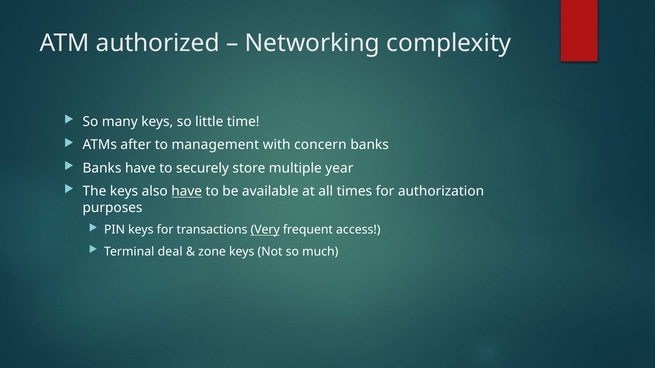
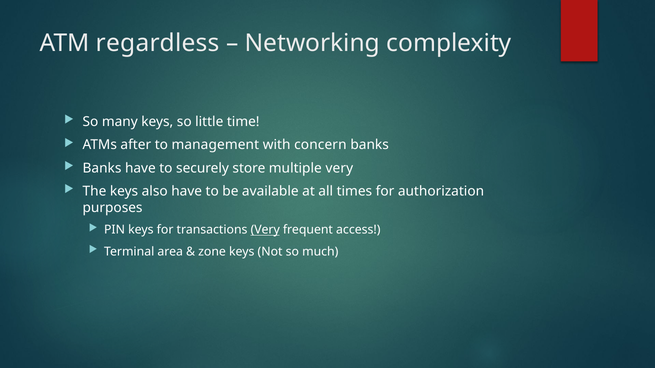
authorized: authorized -> regardless
multiple year: year -> very
have at (187, 192) underline: present -> none
deal: deal -> area
